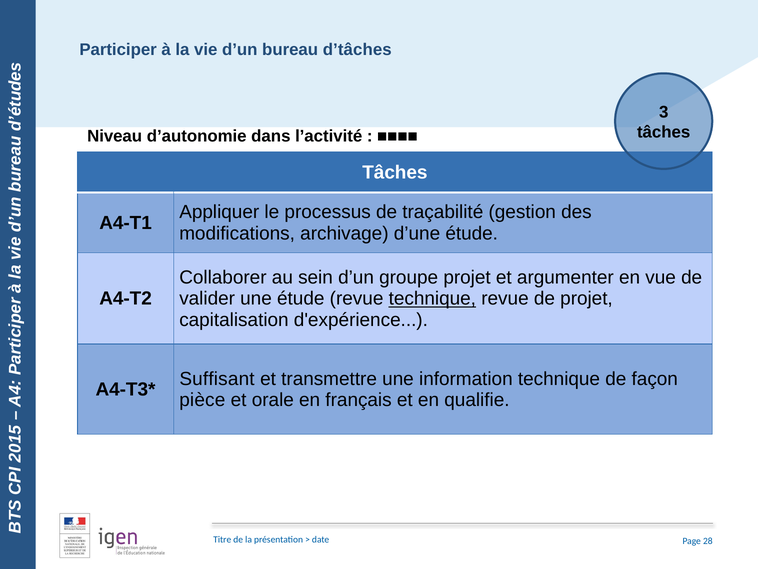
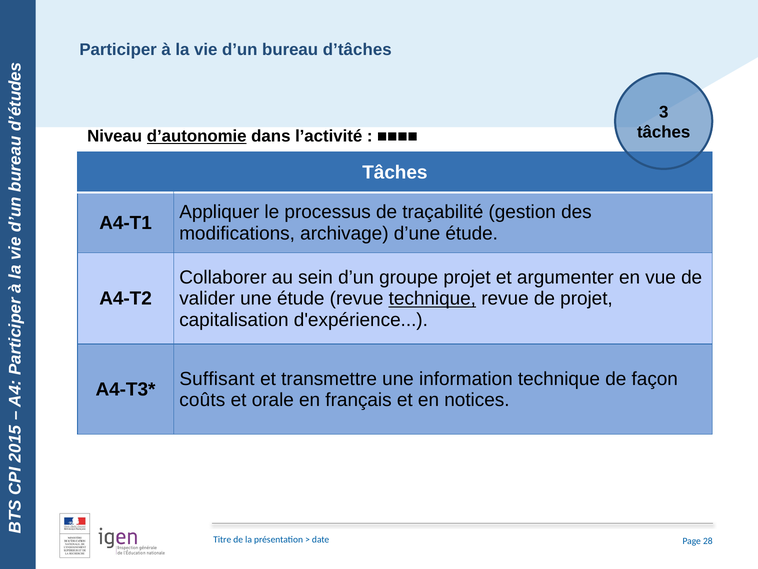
d’autonomie underline: none -> present
pièce: pièce -> coûts
qualifie: qualifie -> notices
